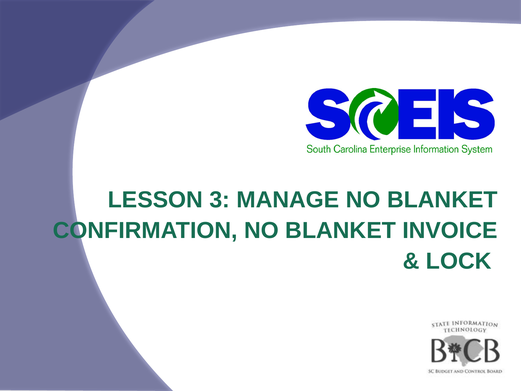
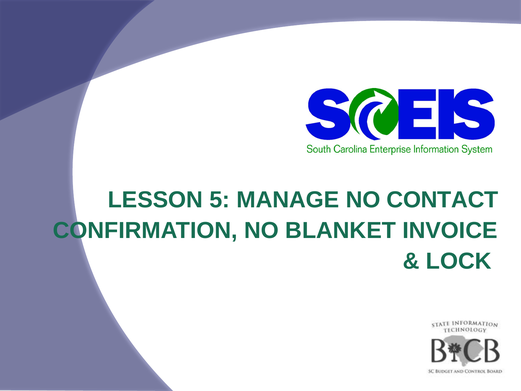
3: 3 -> 5
MANAGE NO BLANKET: BLANKET -> CONTACT
